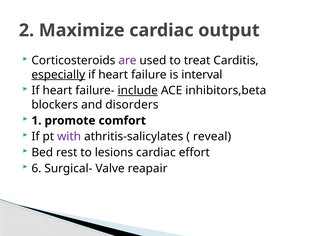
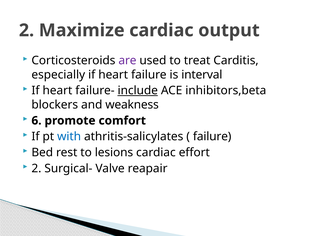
especially underline: present -> none
disorders: disorders -> weakness
1: 1 -> 6
with colour: purple -> blue
reveal at (212, 137): reveal -> failure
6 at (36, 169): 6 -> 2
